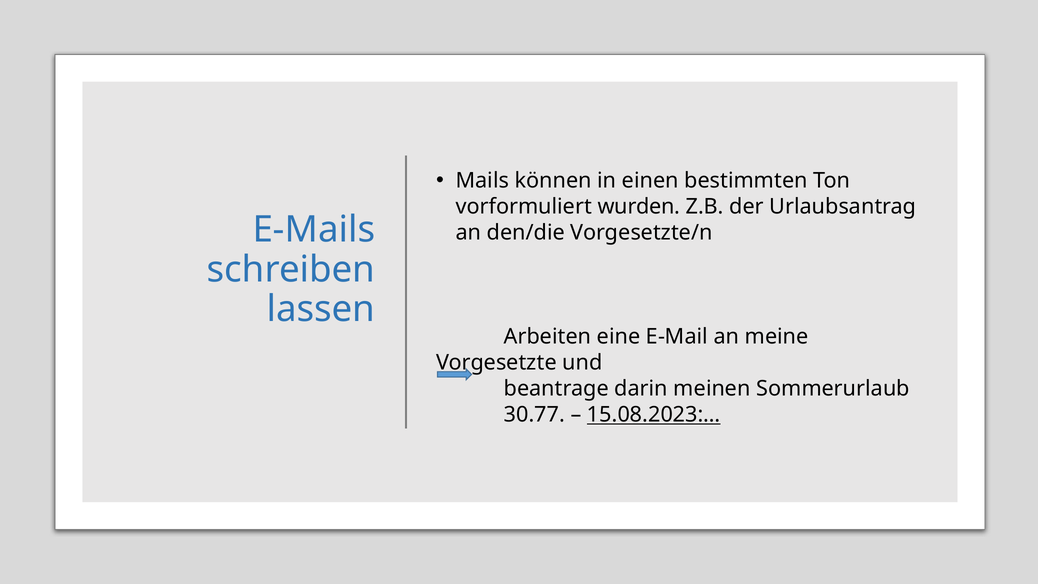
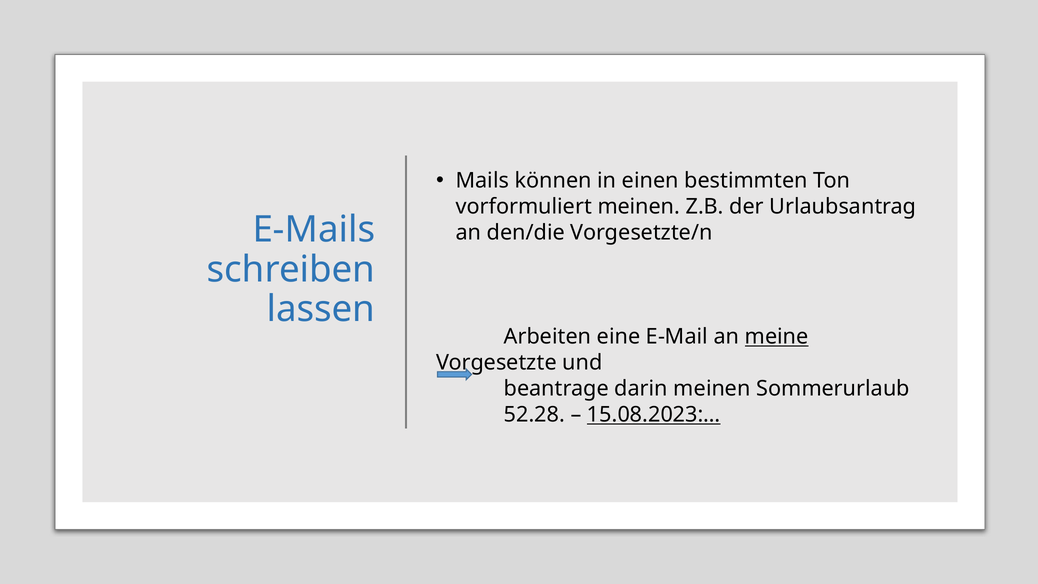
vorformuliert wurden: wurden -> meinen
meine underline: none -> present
30.77: 30.77 -> 52.28
